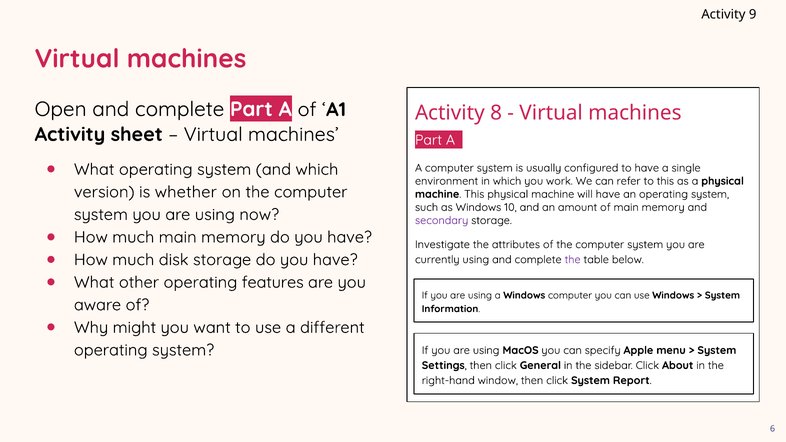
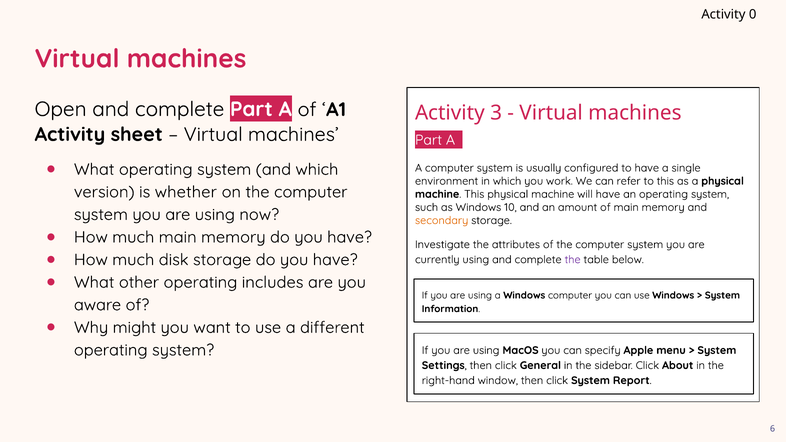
9: 9 -> 0
8: 8 -> 3
secondary colour: purple -> orange
features: features -> includes
